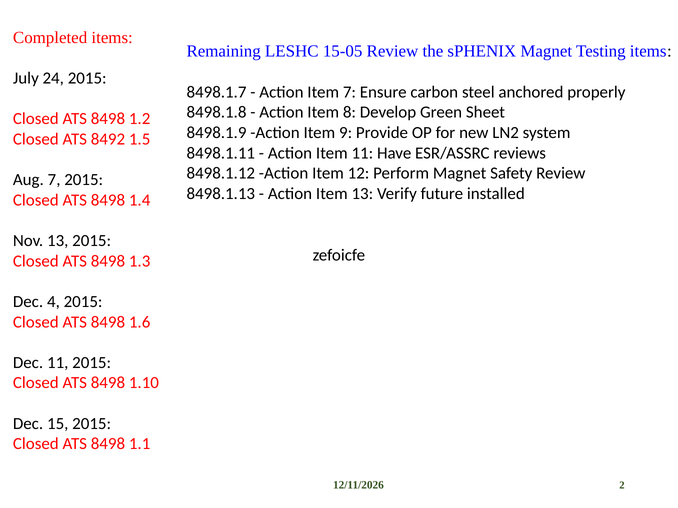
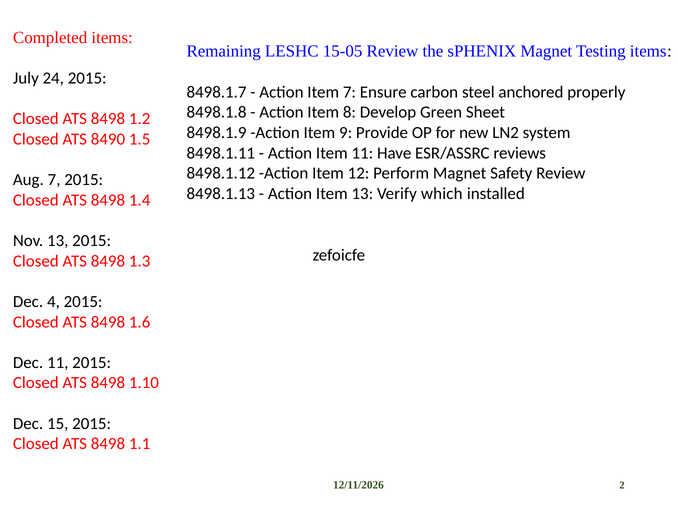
8492: 8492 -> 8490
future: future -> which
